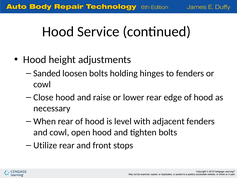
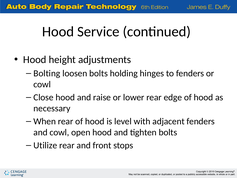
Sanded: Sanded -> Bolting
